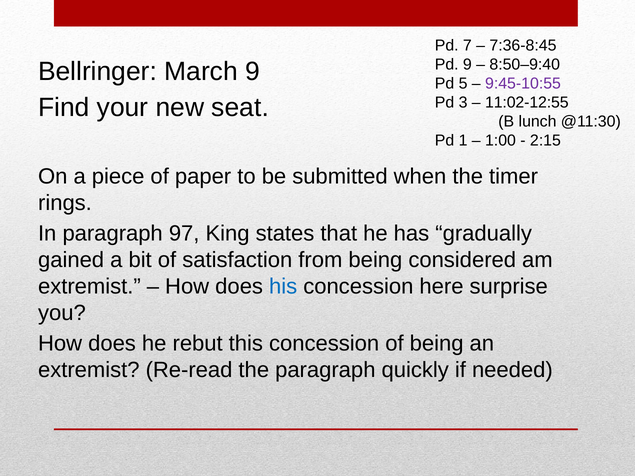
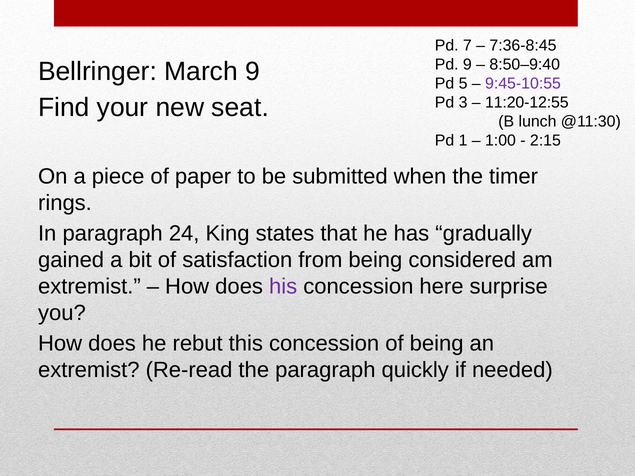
11:02-12:55: 11:02-12:55 -> 11:20-12:55
97: 97 -> 24
his colour: blue -> purple
